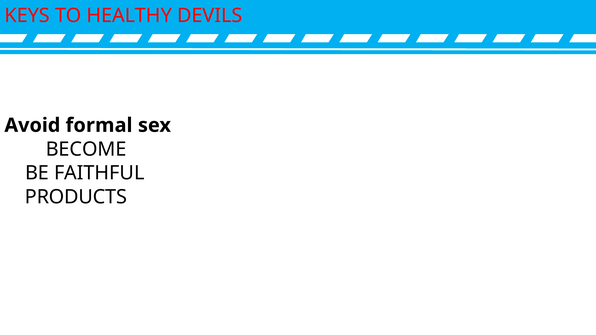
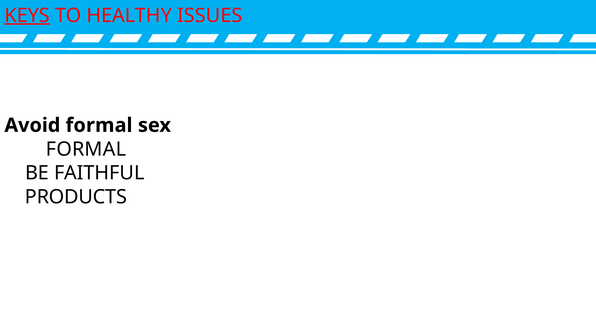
KEYS underline: none -> present
DEVILS: DEVILS -> ISSUES
BECOME at (86, 149): BECOME -> FORMAL
